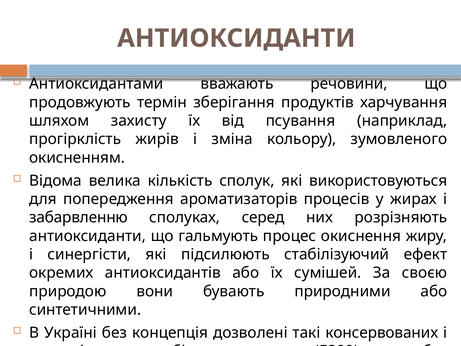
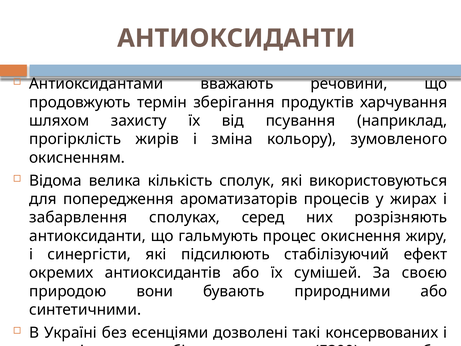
забарвленню: забарвленню -> забарвлення
концепція: концепція -> есенціями
